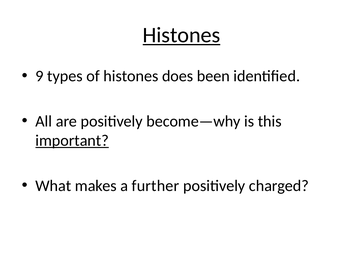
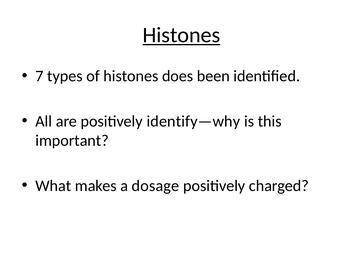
9: 9 -> 7
become—why: become—why -> identify—why
important underline: present -> none
further: further -> dosage
